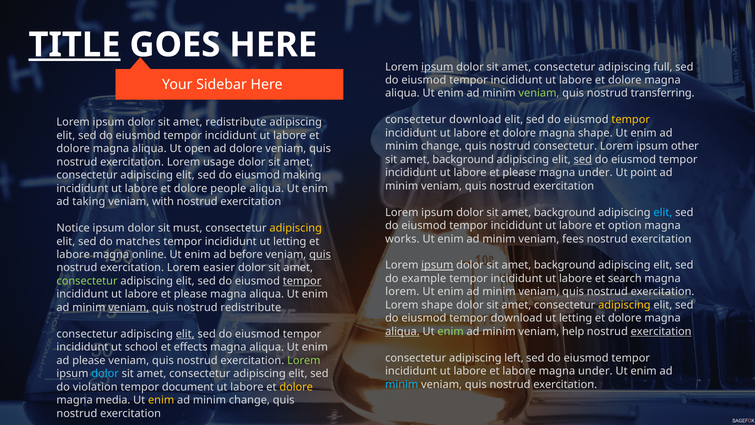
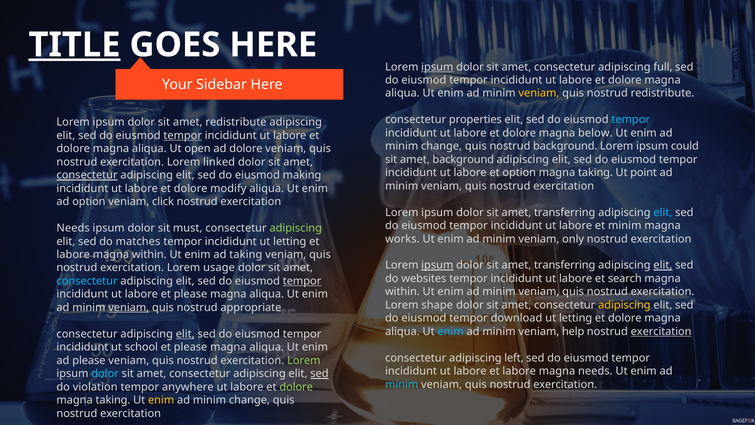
veniam at (539, 93) colour: light green -> yellow
nostrud transferring: transferring -> redistribute
consectetur download: download -> properties
tempor at (631, 120) colour: yellow -> light blue
magna shape: shape -> below
tempor at (183, 135) underline: none -> present
nostrud consectetur: consectetur -> background
other: other -> could
sed at (583, 159) underline: present -> none
usage: usage -> linked
please at (519, 173): please -> option
under at (595, 173): under -> taking
consectetur at (87, 175) underline: none -> present
people: people -> modify
ad taking: taking -> option
with: with -> click
background at (565, 212): background -> transferring
et option: option -> minim
Notice at (73, 228): Notice -> Needs
adipiscing at (296, 228) colour: yellow -> light green
fees: fees -> only
online at (149, 254): online -> within
ad before: before -> taking
quis at (320, 254) underline: present -> none
background at (565, 265): background -> transferring
elit at (663, 265) underline: none -> present
easier: easier -> usage
example: example -> websites
consectetur at (87, 281) colour: light green -> light blue
lorem at (402, 292): lorem -> within
nostrud redistribute: redistribute -> appropriate
aliqua at (402, 331) underline: present -> none
enim at (451, 331) colour: light green -> light blue
effects at (191, 347): effects -> please
under at (595, 371): under -> needs
sed at (319, 373) underline: none -> present
document: document -> anywhere
dolore at (296, 387) colour: yellow -> light green
media at (113, 400): media -> taking
